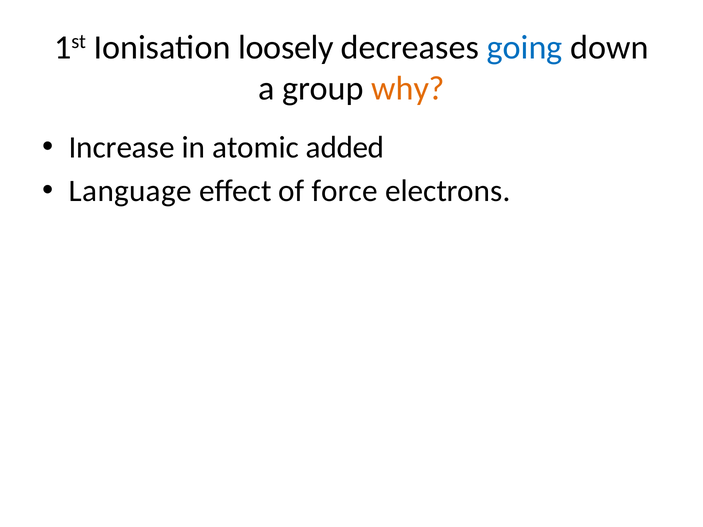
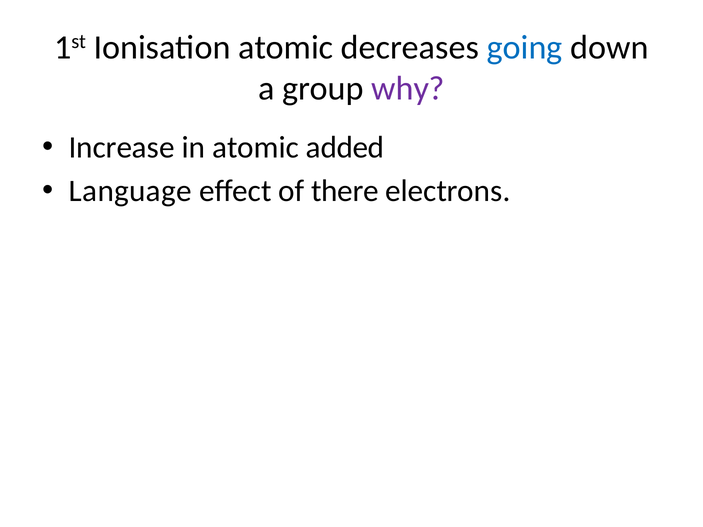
Ionisation loosely: loosely -> atomic
why colour: orange -> purple
force: force -> there
